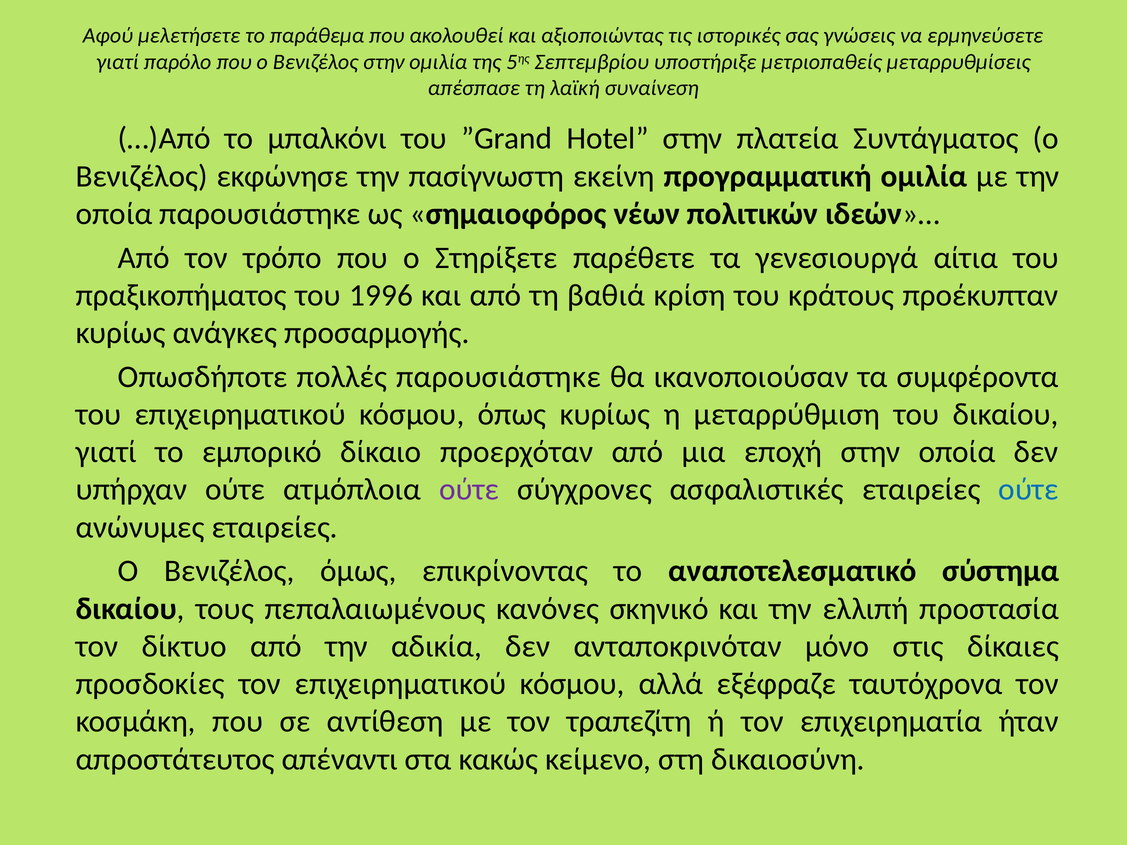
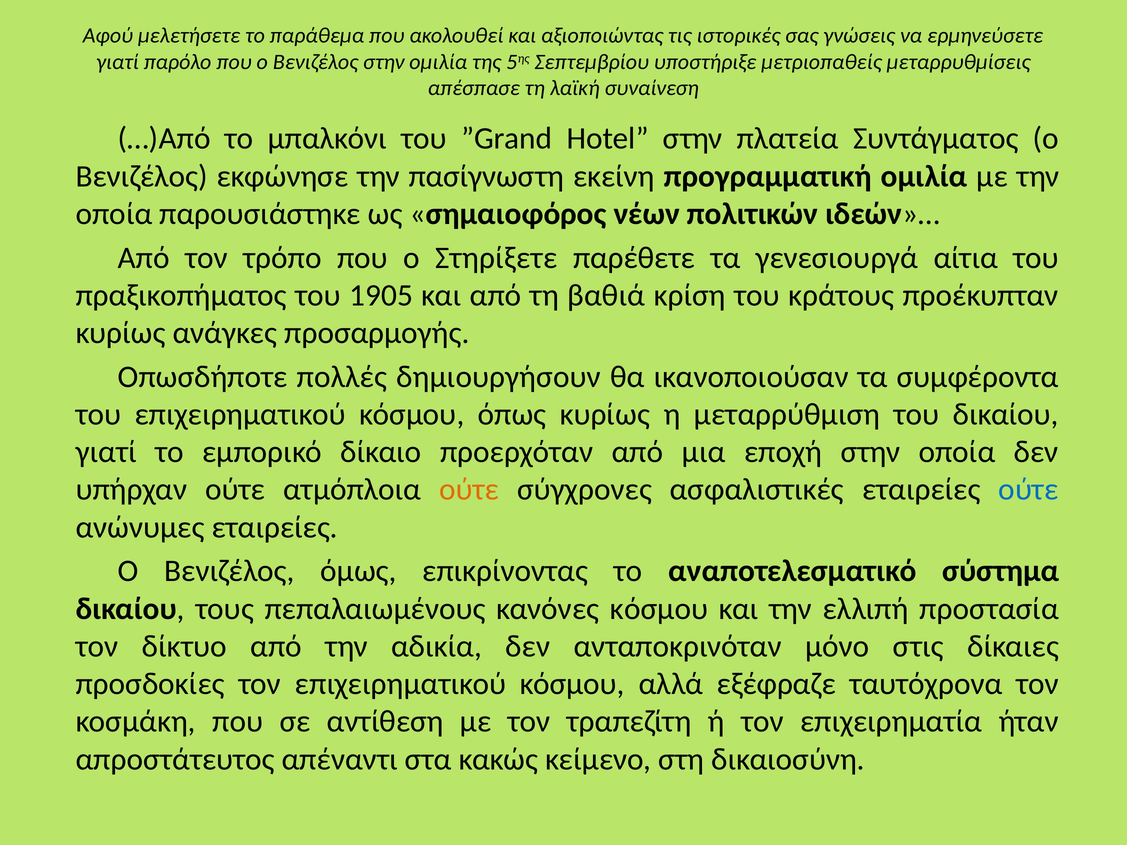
1996: 1996 -> 1905
πολλές παρουσιάστηκε: παρουσιάστηκε -> δημιουργήσουν
ούτε at (469, 490) colour: purple -> orange
κανόνες σκηνικό: σκηνικό -> κόσμου
